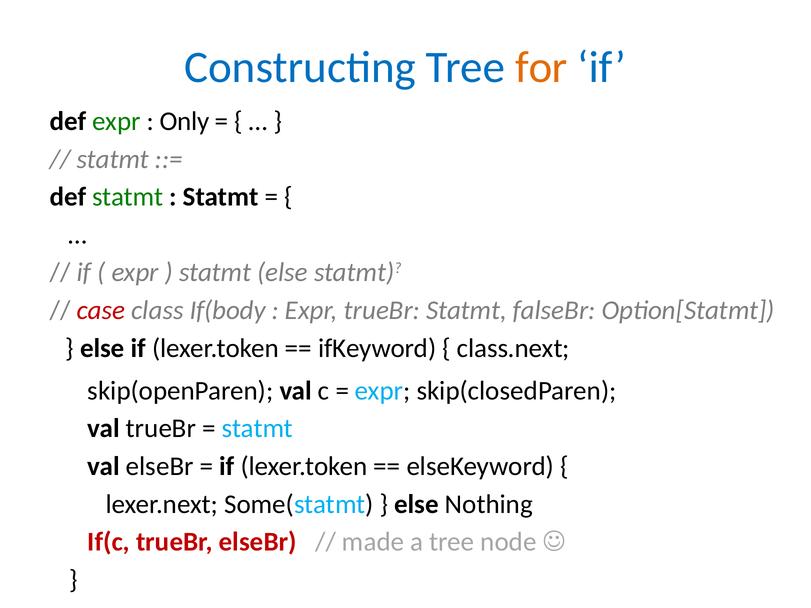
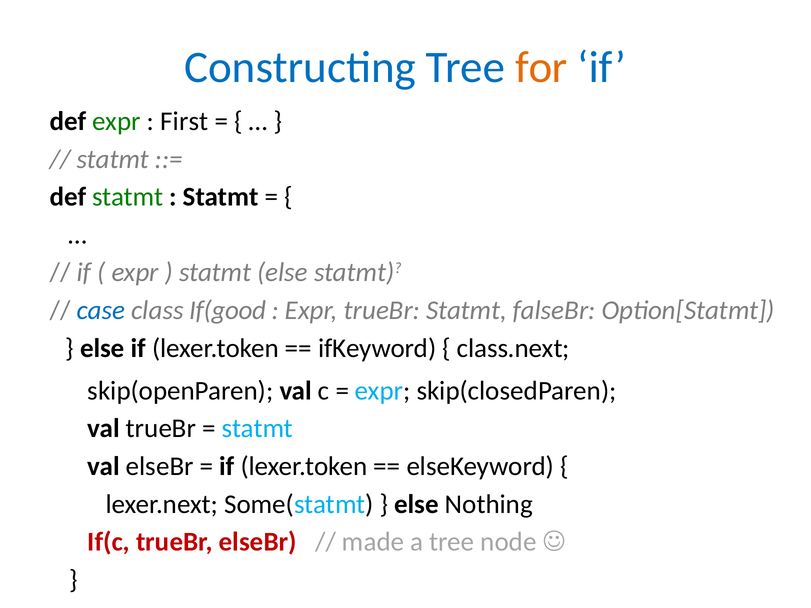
Only: Only -> First
case colour: red -> blue
If(body: If(body -> If(good
